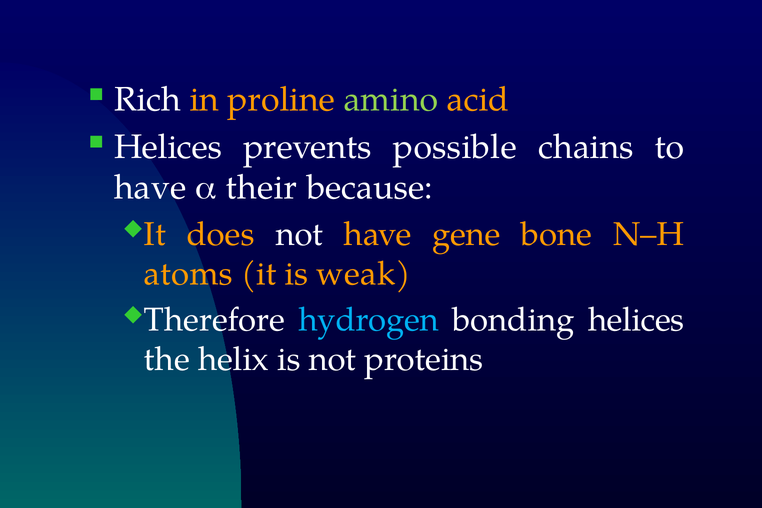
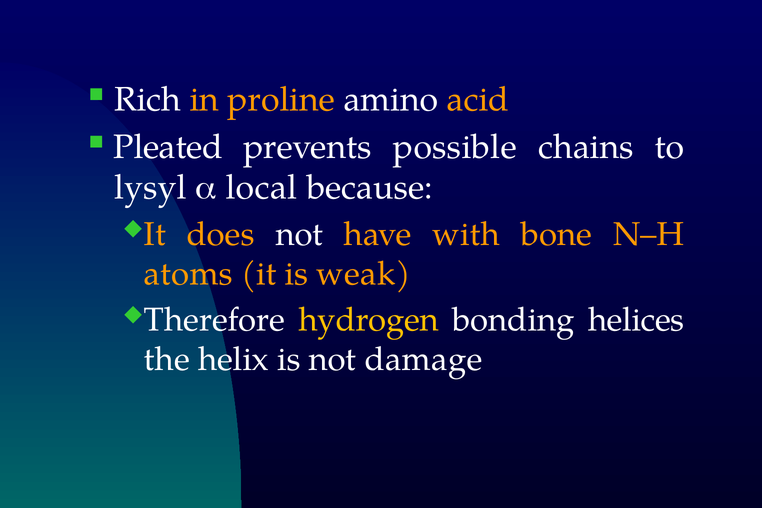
amino colour: light green -> white
Helices at (168, 147): Helices -> Pleated
have at (150, 188): have -> lysyl
their: their -> local
gene: gene -> with
hydrogen colour: light blue -> yellow
proteins: proteins -> damage
